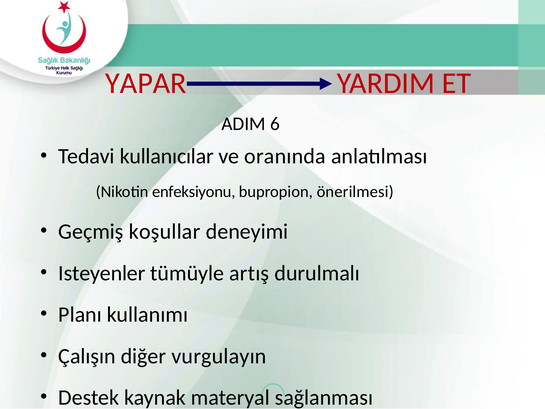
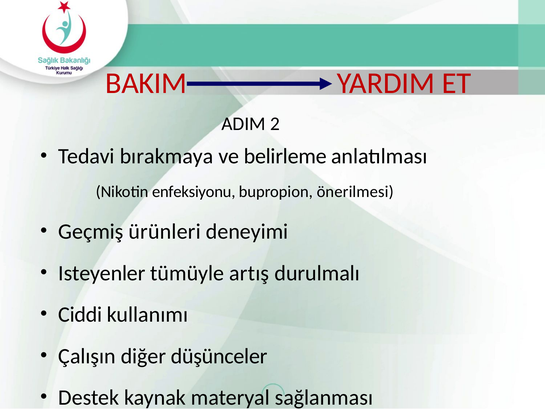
YAPAR: YAPAR -> BAKIM
6: 6 -> 2
kullanıcılar: kullanıcılar -> bırakmaya
oranında: oranında -> belirleme
koşullar: koşullar -> ürünleri
Planı: Planı -> Ciddi
vurgulayın: vurgulayın -> düşünceler
